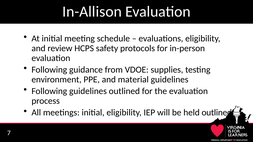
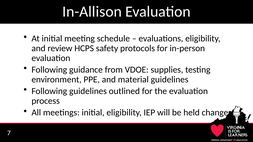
held outlined: outlined -> changes
